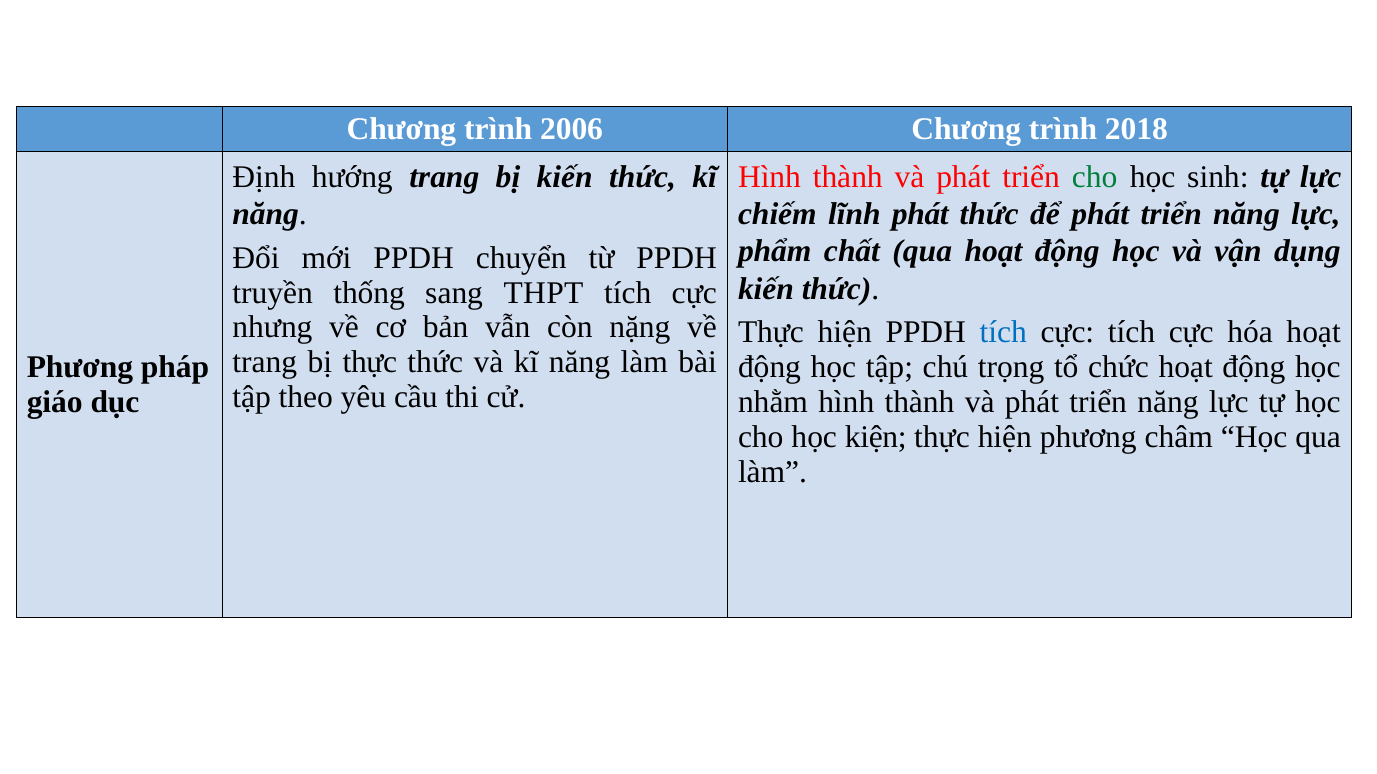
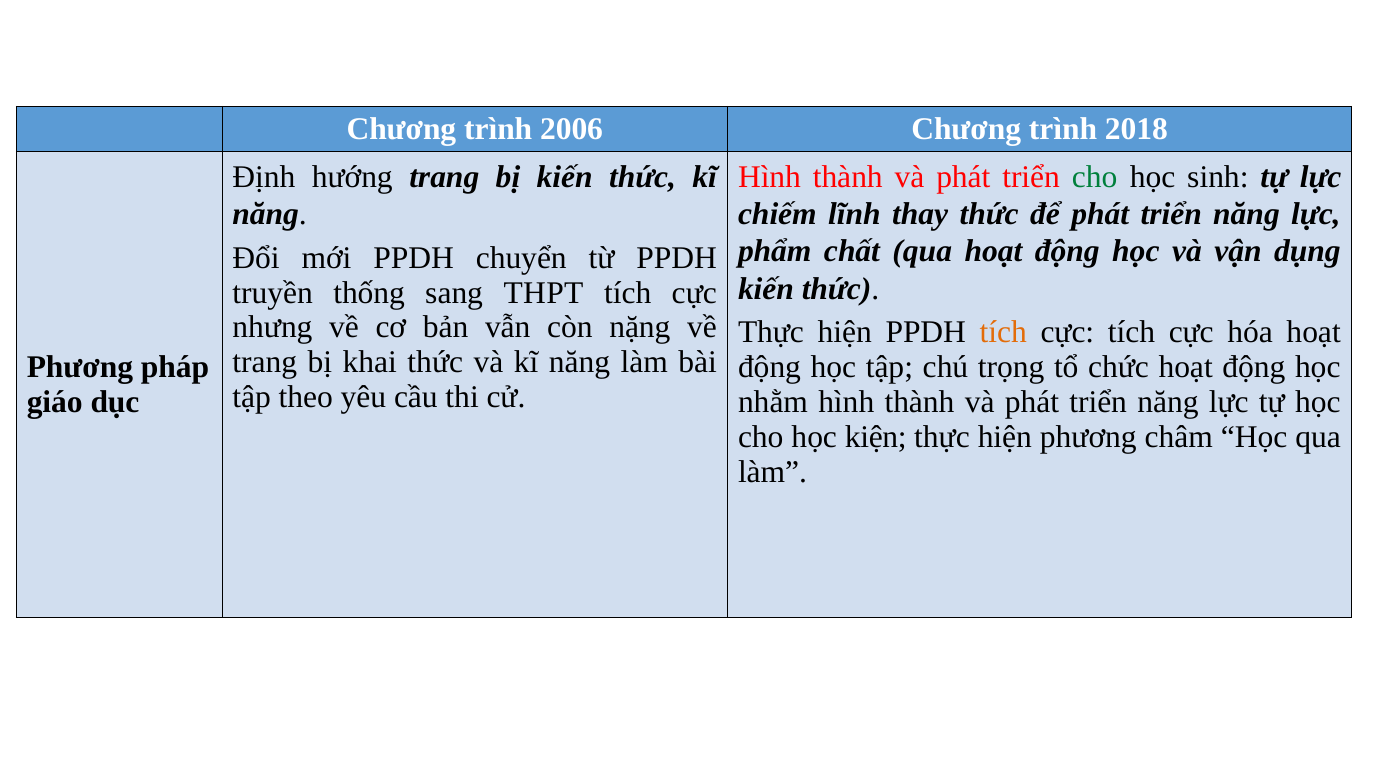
lĩnh phát: phát -> thay
tích at (1003, 333) colour: blue -> orange
bị thực: thực -> khai
